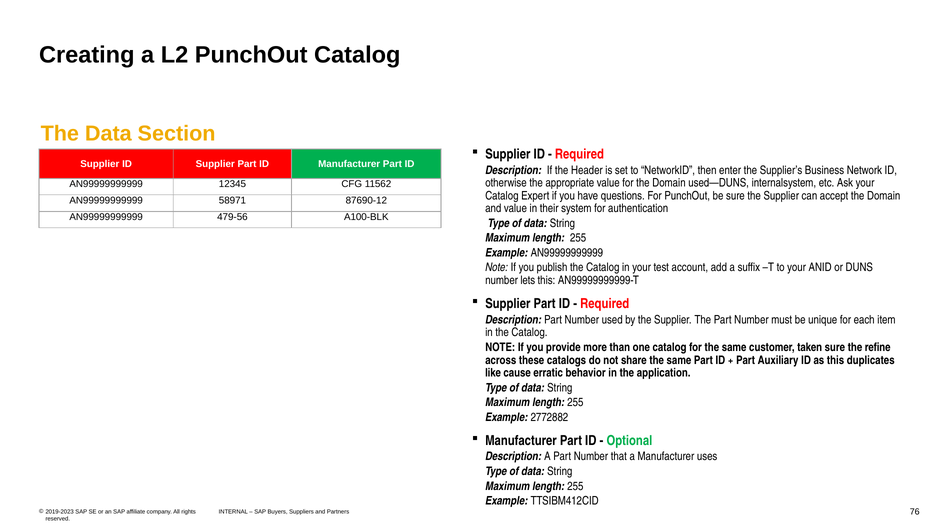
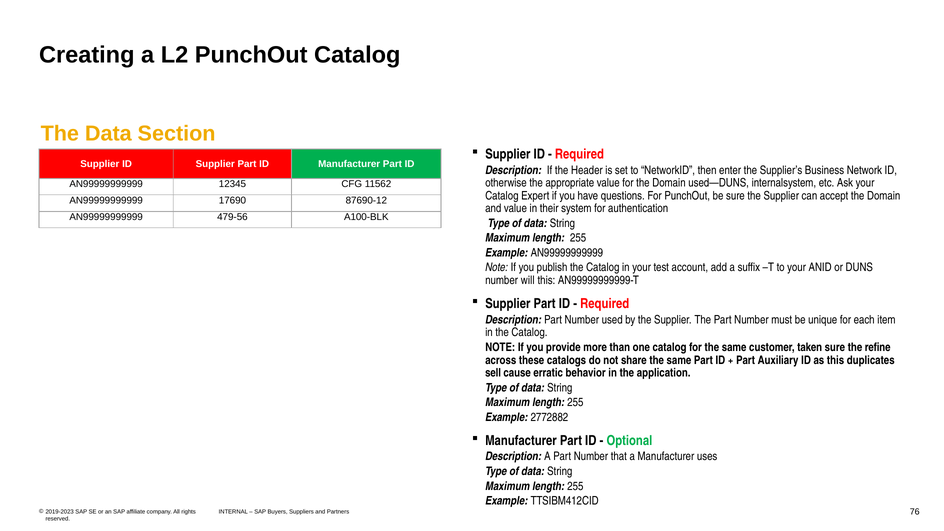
58971: 58971 -> 17690
lets: lets -> will
like: like -> sell
